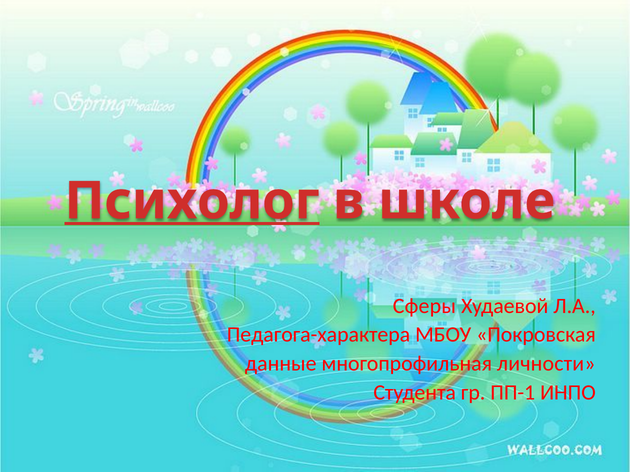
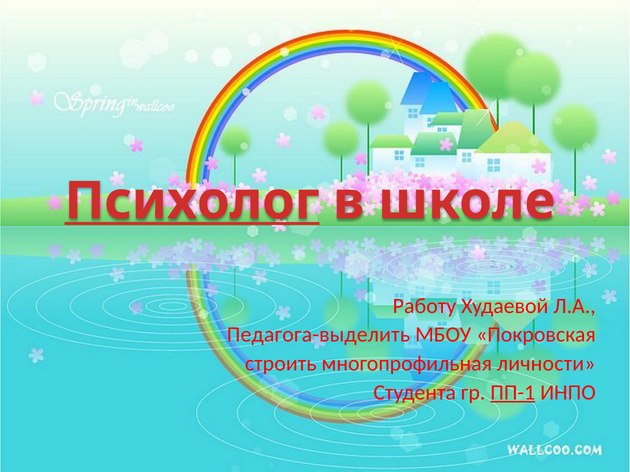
Сферы: Сферы -> Работу
Педагога-характера: Педагога-характера -> Педагога-выделить
данные: данные -> строить
ПП-1 underline: none -> present
